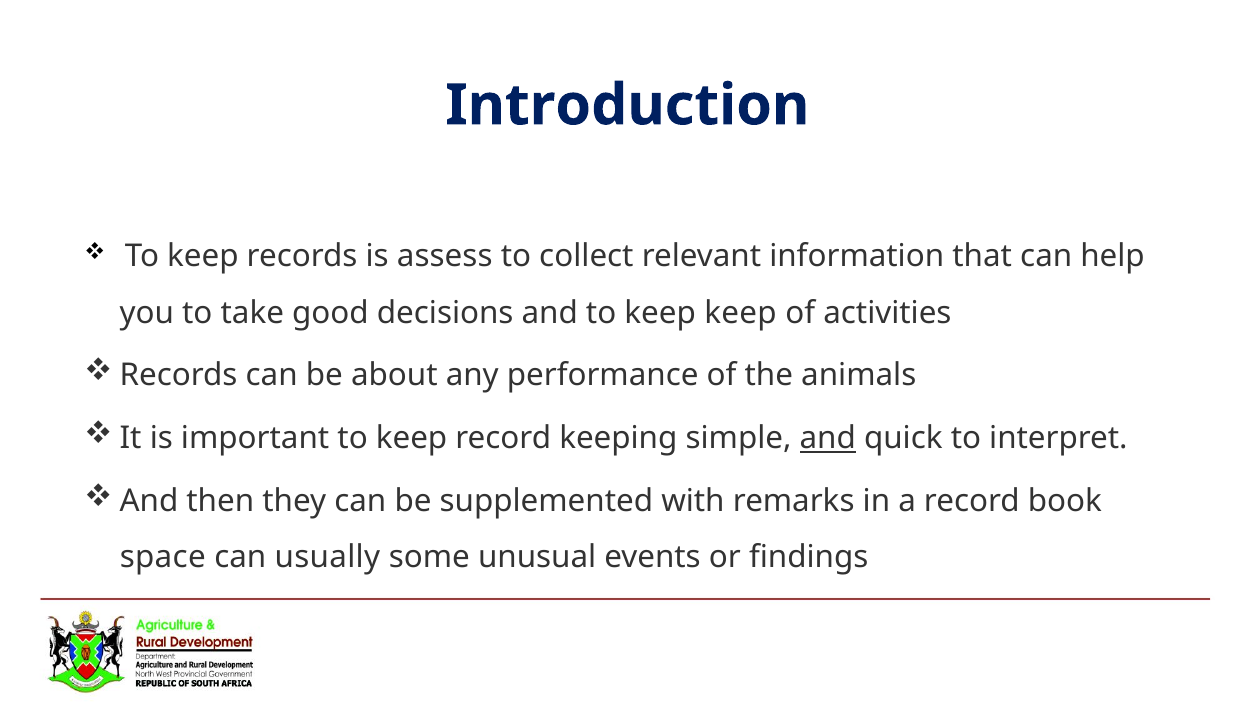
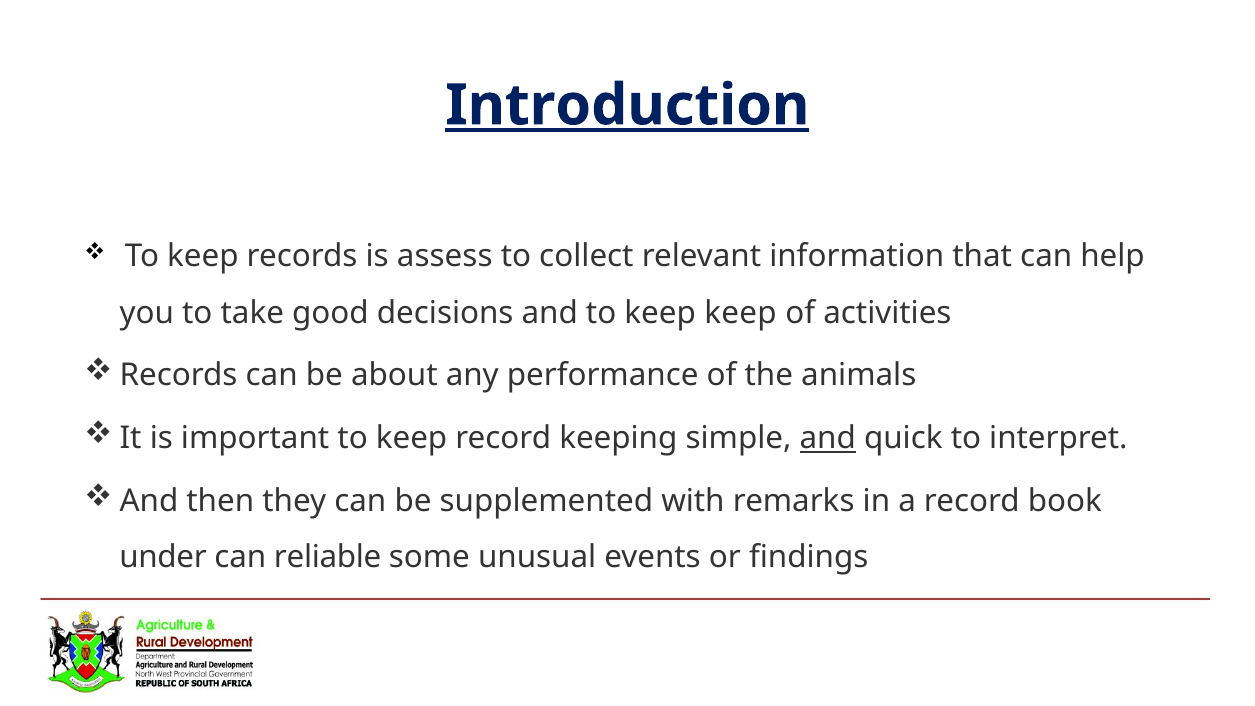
Introduction underline: none -> present
space: space -> under
usually: usually -> reliable
